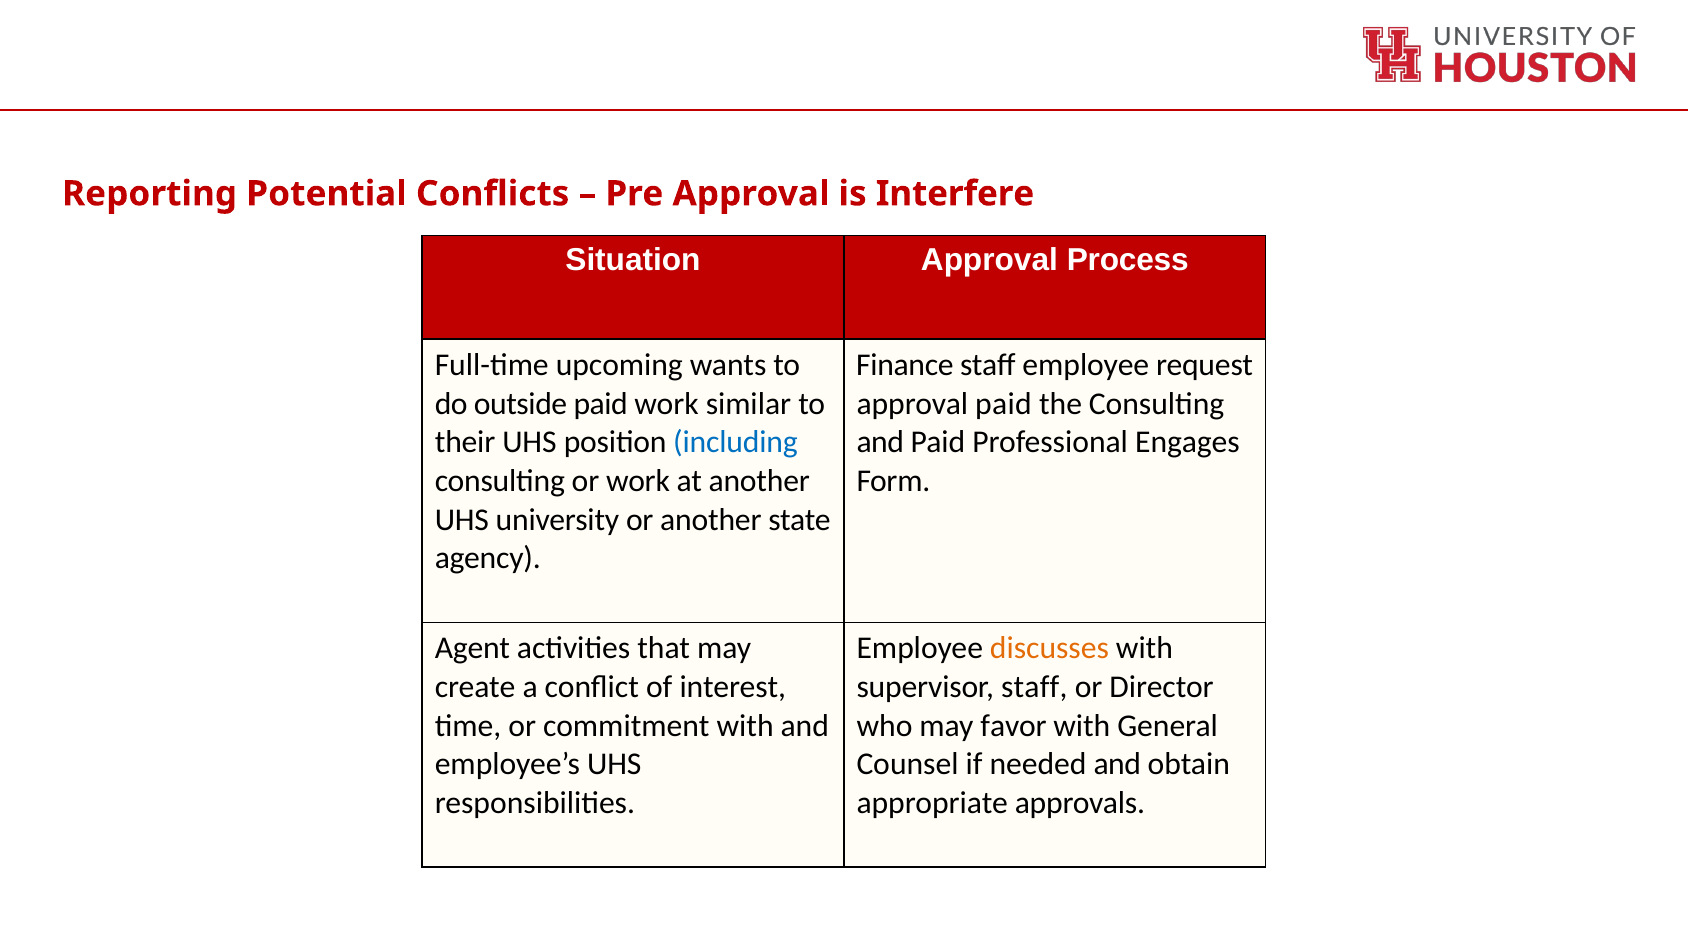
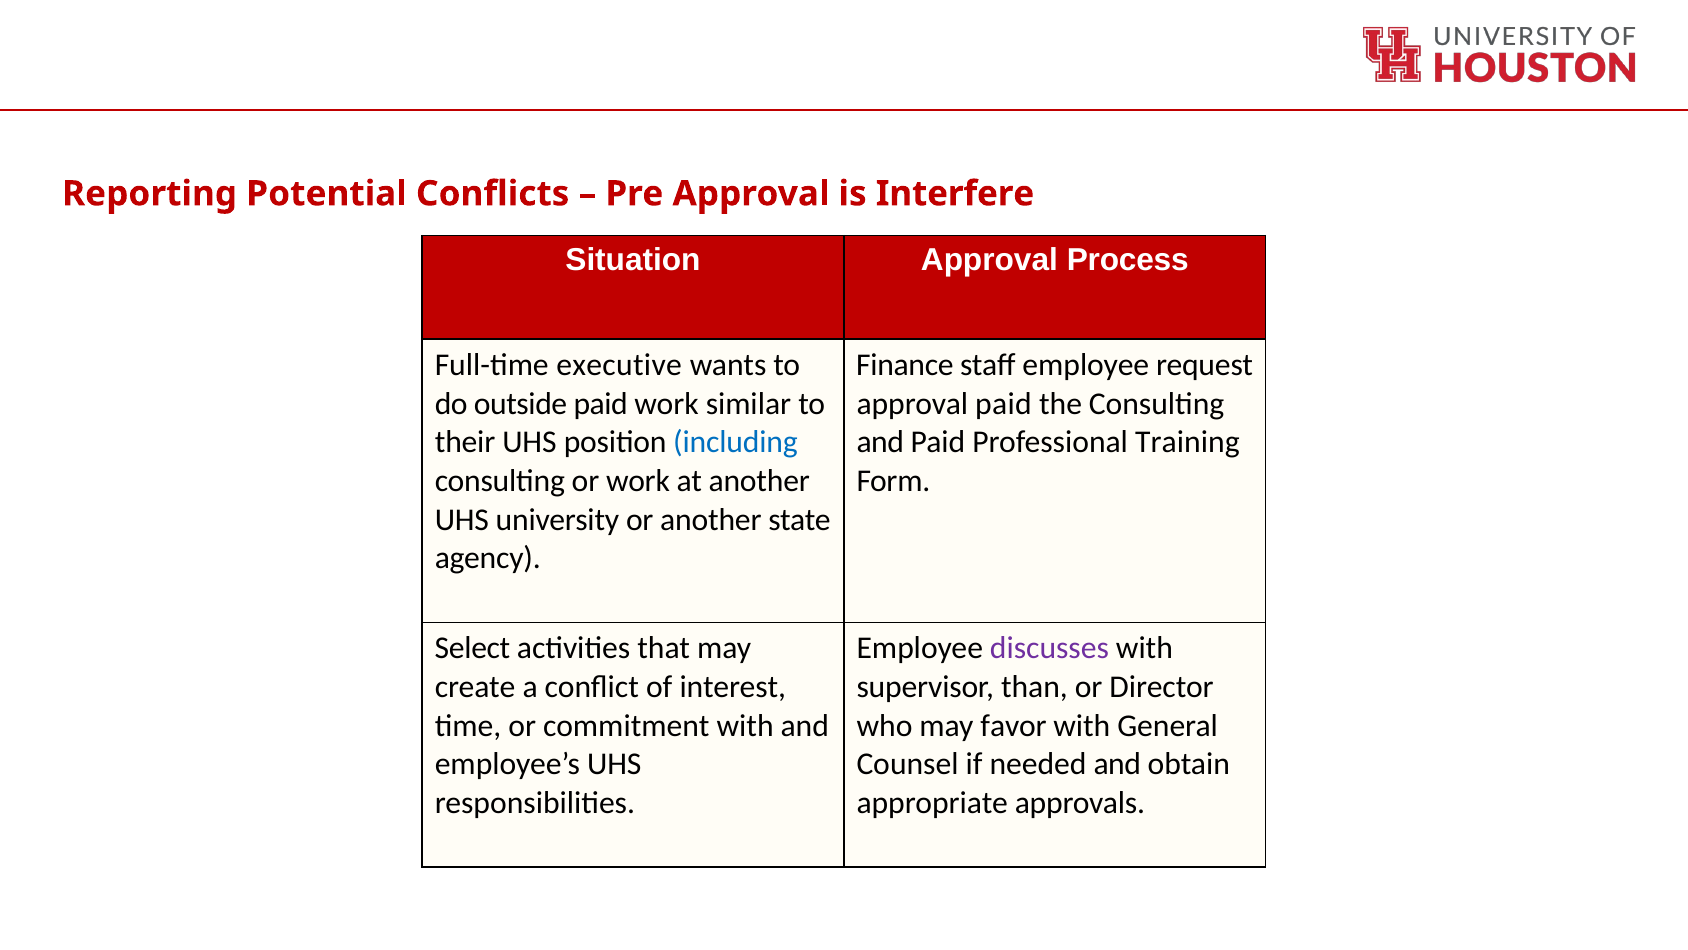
upcoming: upcoming -> executive
Engages: Engages -> Training
Agent: Agent -> Select
discusses colour: orange -> purple
supervisor staff: staff -> than
